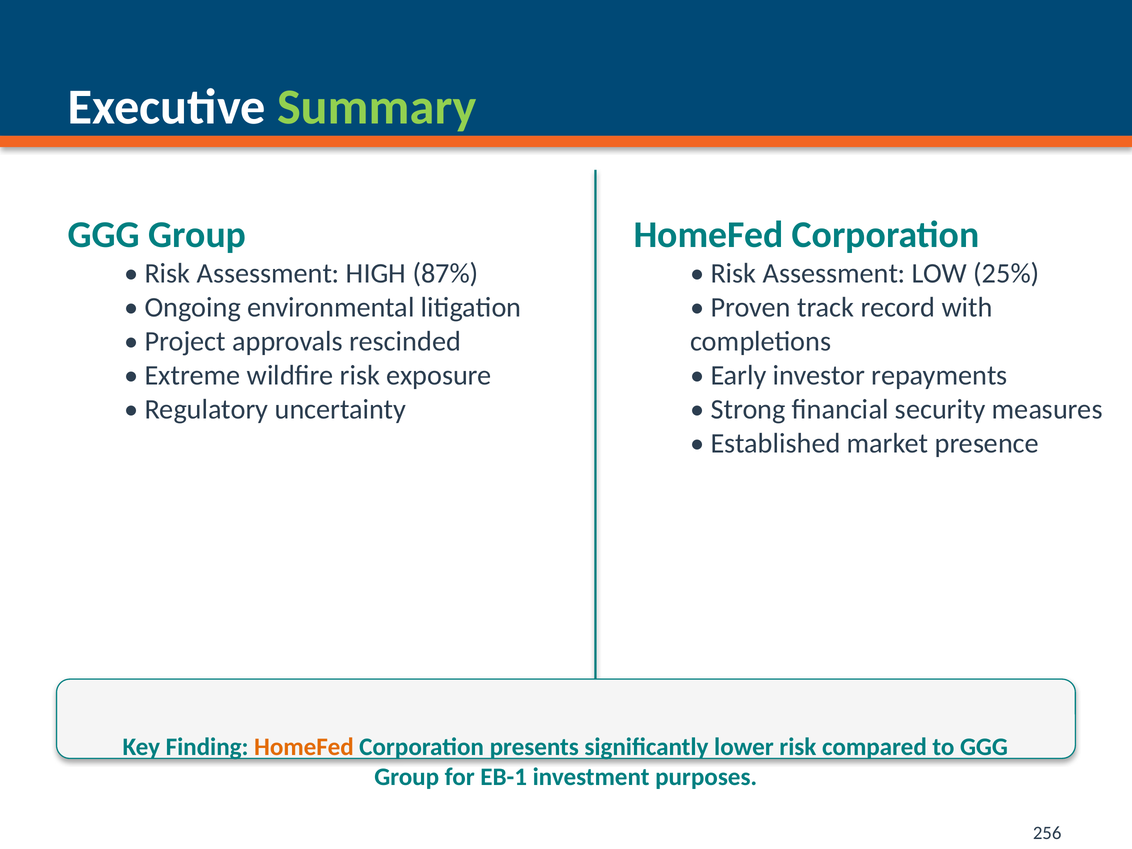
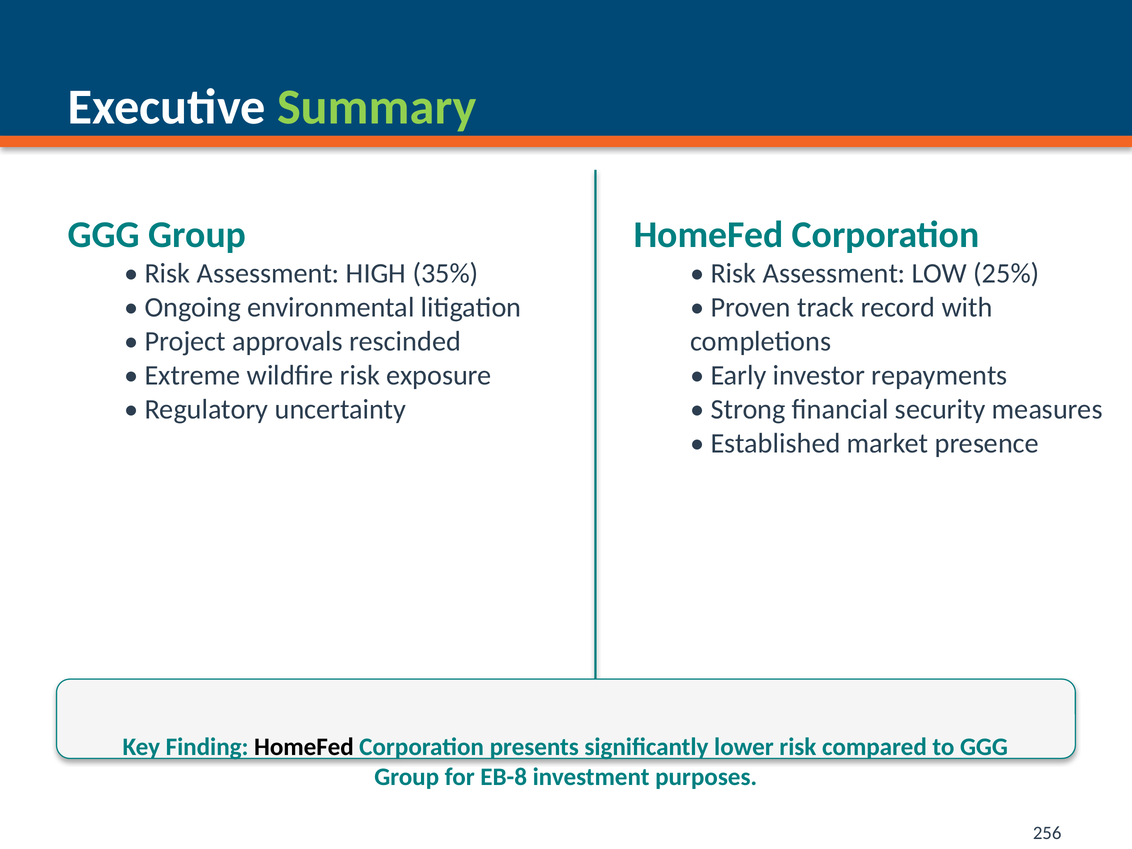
87%: 87% -> 35%
HomeFed at (304, 747) colour: orange -> black
EB-1: EB-1 -> EB-8
